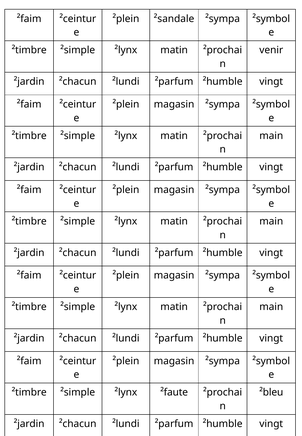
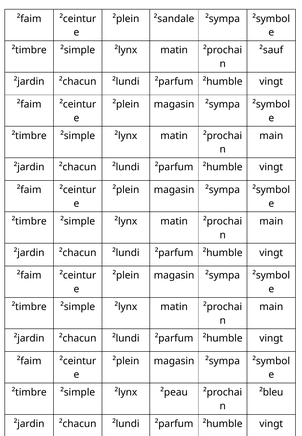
venir: venir -> ²sauf
²faute: ²faute -> ²peau
